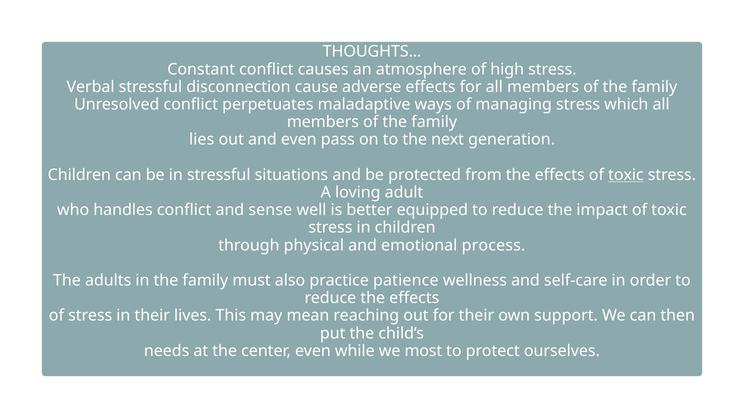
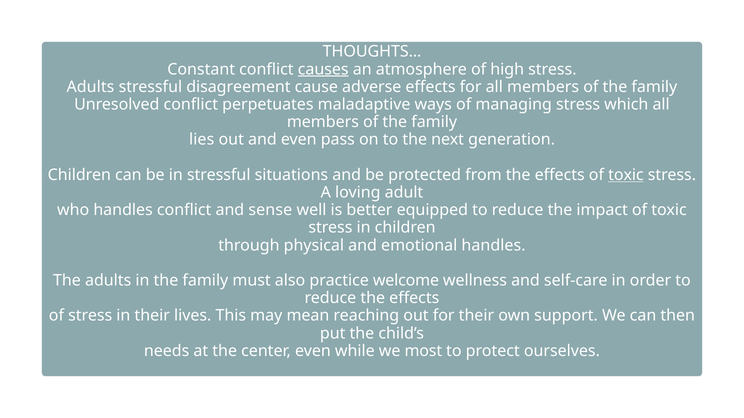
causes underline: none -> present
Verbal at (91, 87): Verbal -> Adults
disconnection: disconnection -> disagreement
emotional process: process -> handles
patience: patience -> welcome
